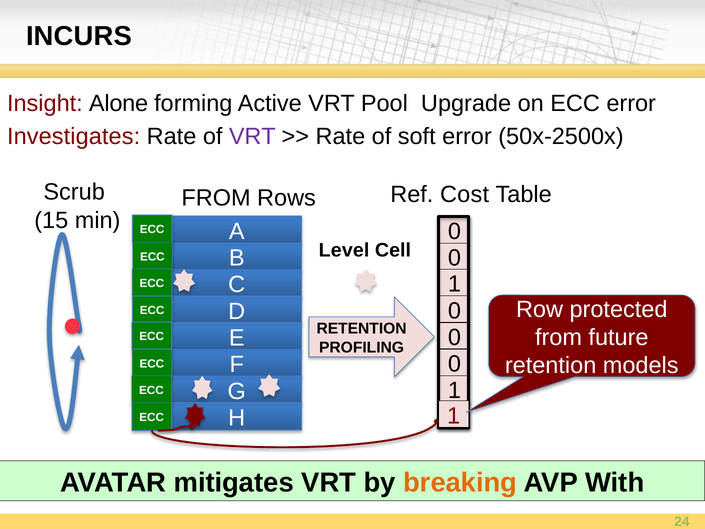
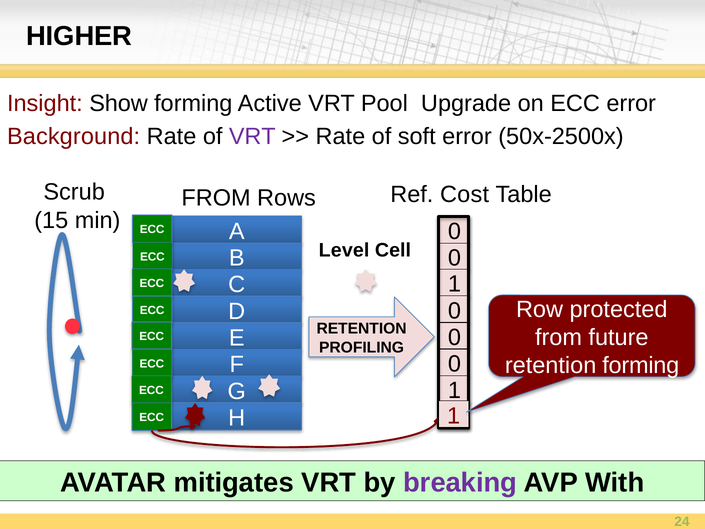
INCURS: INCURS -> HIGHER
Alone: Alone -> Show
Investigates: Investigates -> Background
retention models: models -> forming
breaking colour: orange -> purple
